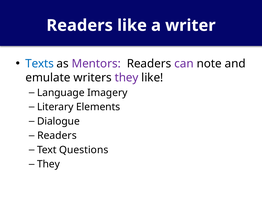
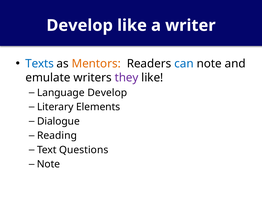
Readers at (80, 25): Readers -> Develop
Mentors colour: purple -> orange
can colour: purple -> blue
Language Imagery: Imagery -> Develop
Readers at (57, 135): Readers -> Reading
They at (48, 164): They -> Note
